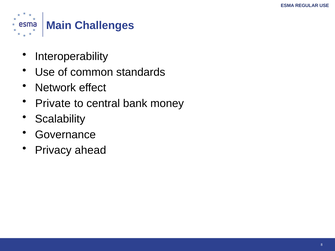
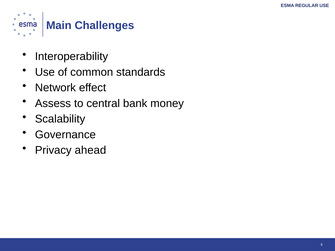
Private: Private -> Assess
